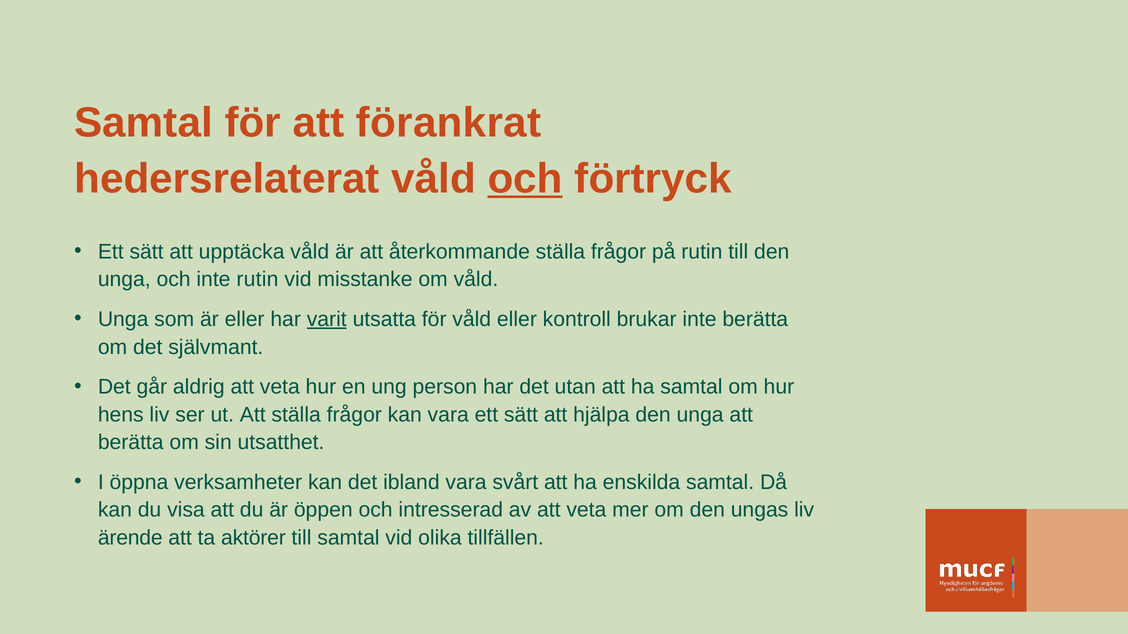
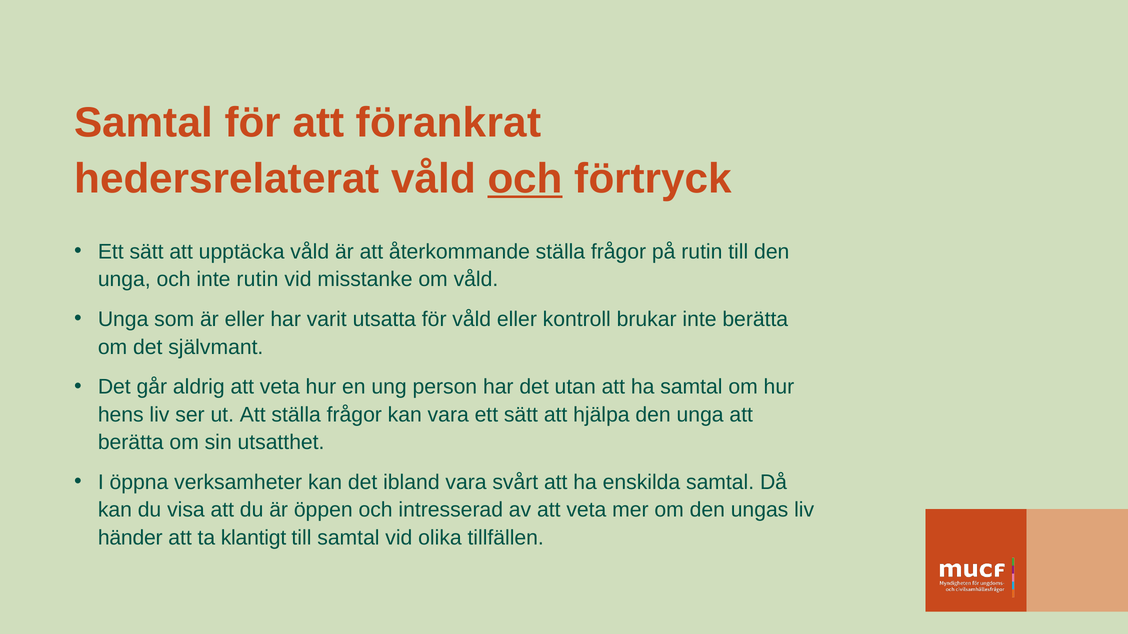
varit underline: present -> none
ärende: ärende -> händer
aktörer: aktörer -> klantigt
